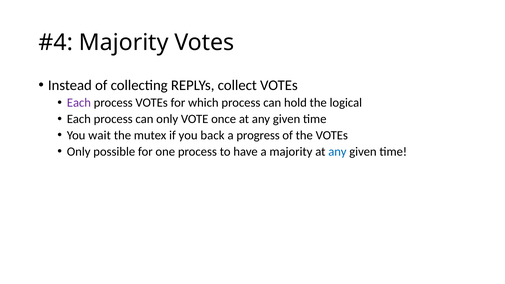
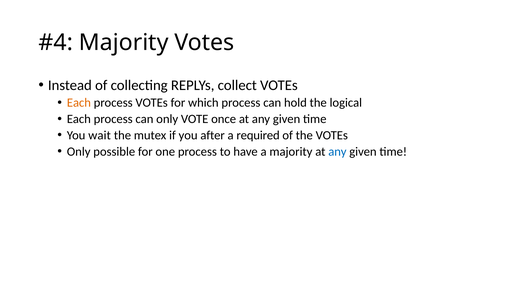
Each at (79, 103) colour: purple -> orange
back: back -> after
progress: progress -> required
